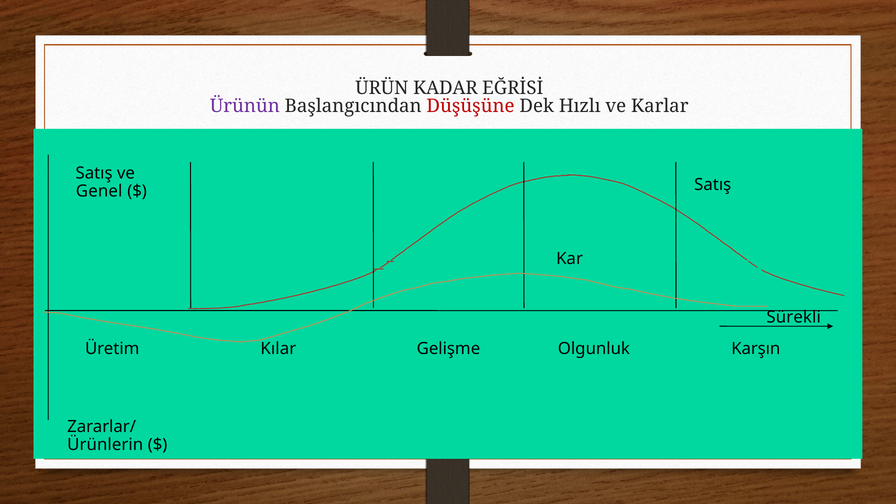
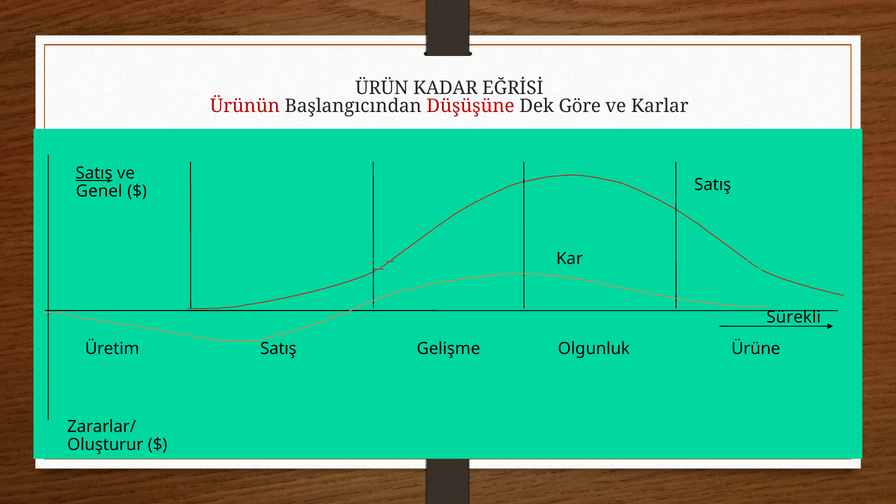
Ürünün colour: purple -> red
Hızlı: Hızlı -> Göre
Satış at (94, 173) underline: none -> present
Karşın: Karşın -> Ürüne
Üretim Kılar: Kılar -> Satış
Ürünlerin: Ürünlerin -> Oluşturur
